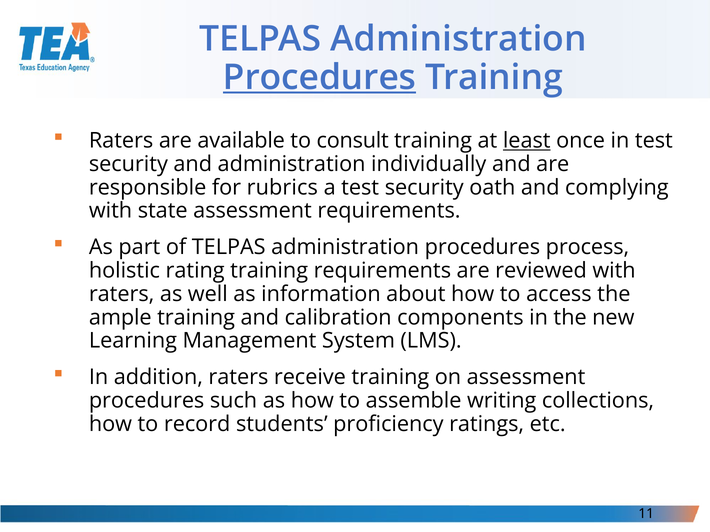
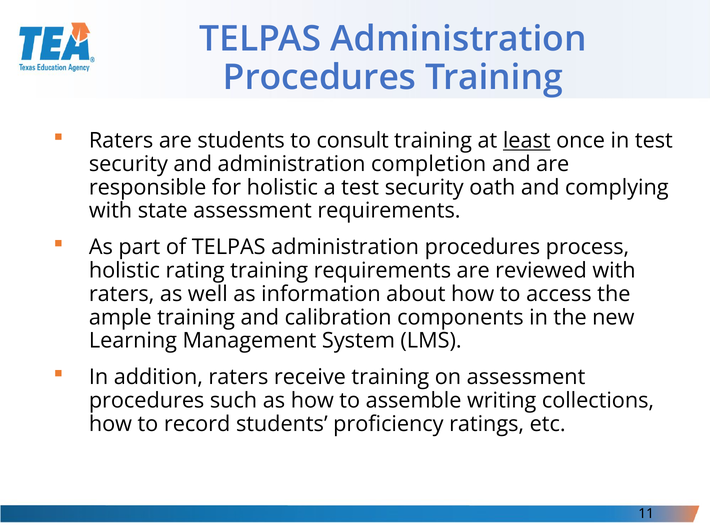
Procedures at (320, 77) underline: present -> none
are available: available -> students
individually: individually -> completion
for rubrics: rubrics -> holistic
